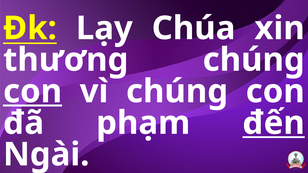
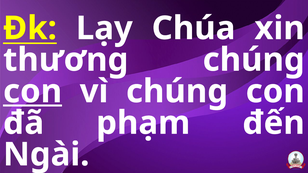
đến underline: present -> none
